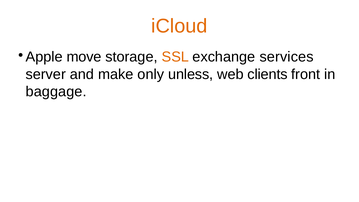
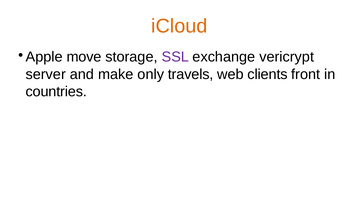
SSL colour: orange -> purple
services: services -> vericrypt
unless: unless -> travels
baggage: baggage -> countries
